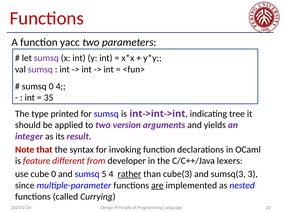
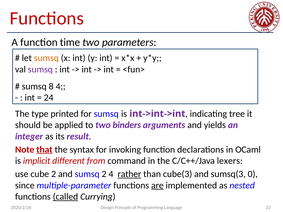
yacc: yacc -> time
sumsq at (46, 58) colour: purple -> orange
sumsq 0: 0 -> 8
35: 35 -> 24
version: version -> binders
that underline: none -> present
feature: feature -> implicit
developer: developer -> command
cube 0: 0 -> 2
sumsq 5: 5 -> 2
3: 3 -> 0
called underline: none -> present
